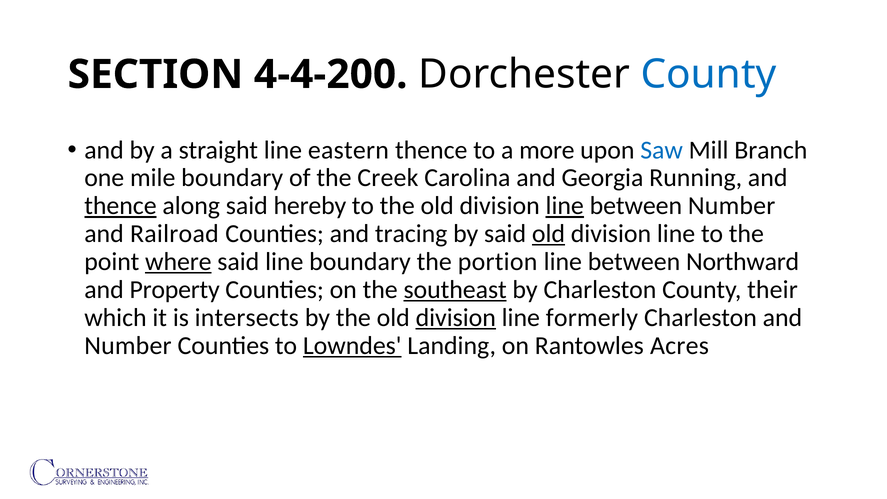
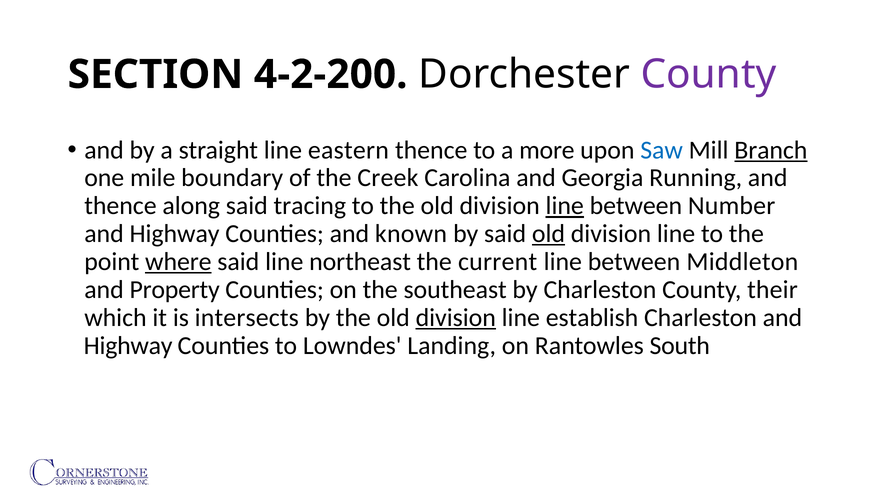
4-4-200: 4-4-200 -> 4-2-200
County at (708, 75) colour: blue -> purple
Branch underline: none -> present
thence at (120, 206) underline: present -> none
hereby: hereby -> tracing
Railroad at (174, 234): Railroad -> Highway
tracing: tracing -> known
line boundary: boundary -> northeast
portion: portion -> current
Northward: Northward -> Middleton
southeast underline: present -> none
formerly: formerly -> establish
Number at (128, 346): Number -> Highway
Lowndes underline: present -> none
Acres: Acres -> South
